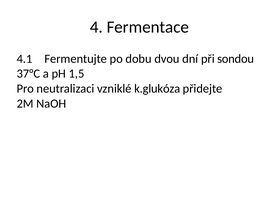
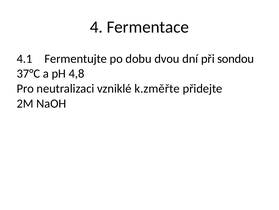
1,5: 1,5 -> 4,8
k.glukóza: k.glukóza -> k.změřte
